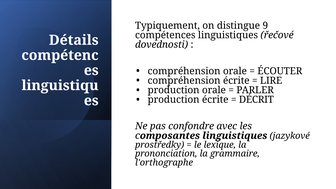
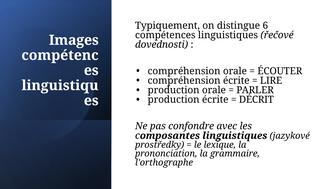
9: 9 -> 6
Détails: Détails -> Images
